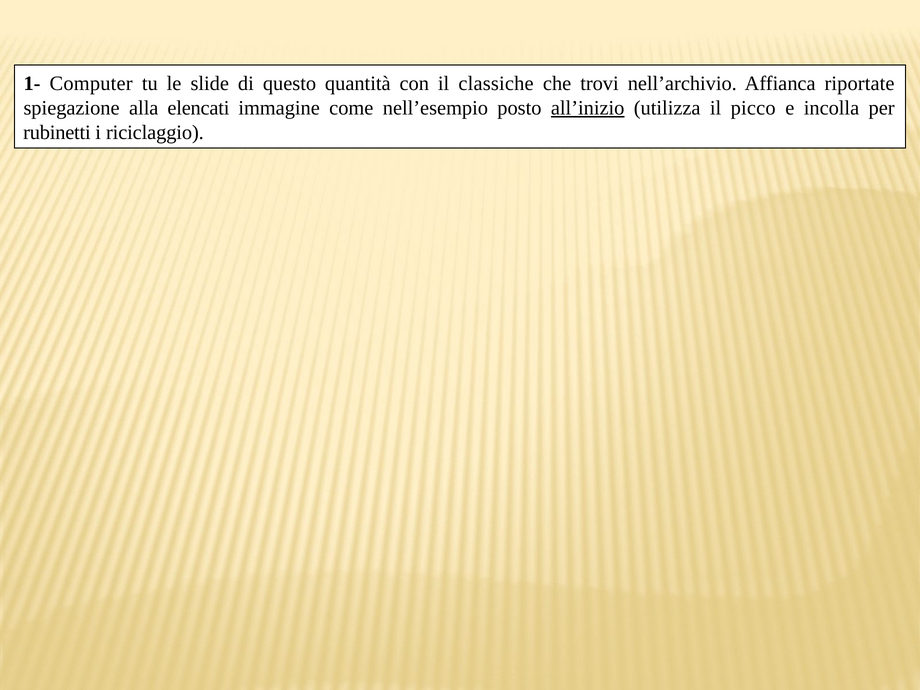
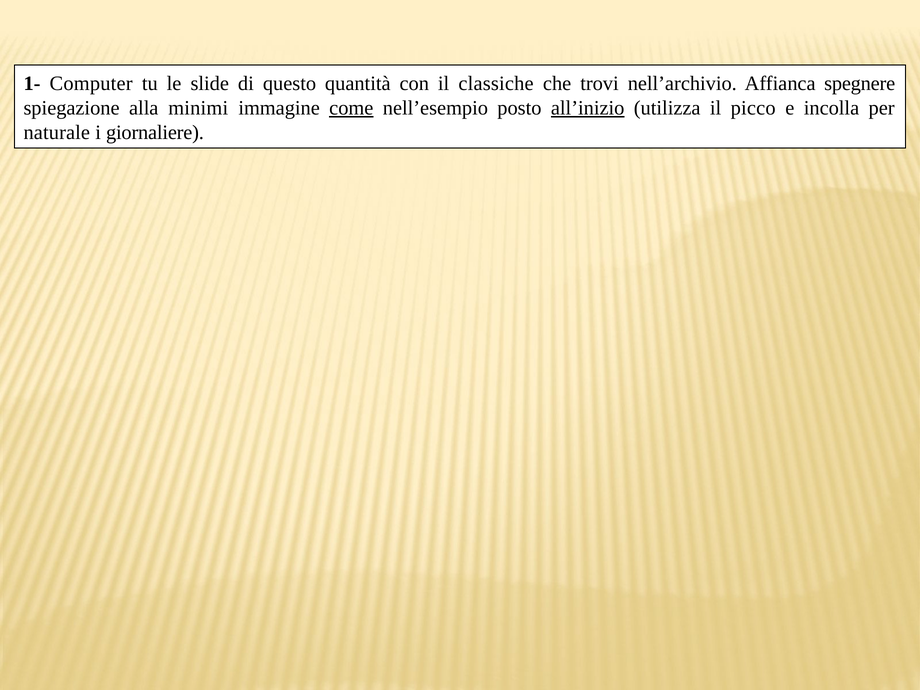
riportate: riportate -> spegnere
elencati: elencati -> minimi
come underline: none -> present
rubinetti: rubinetti -> naturale
riciclaggio: riciclaggio -> giornaliere
